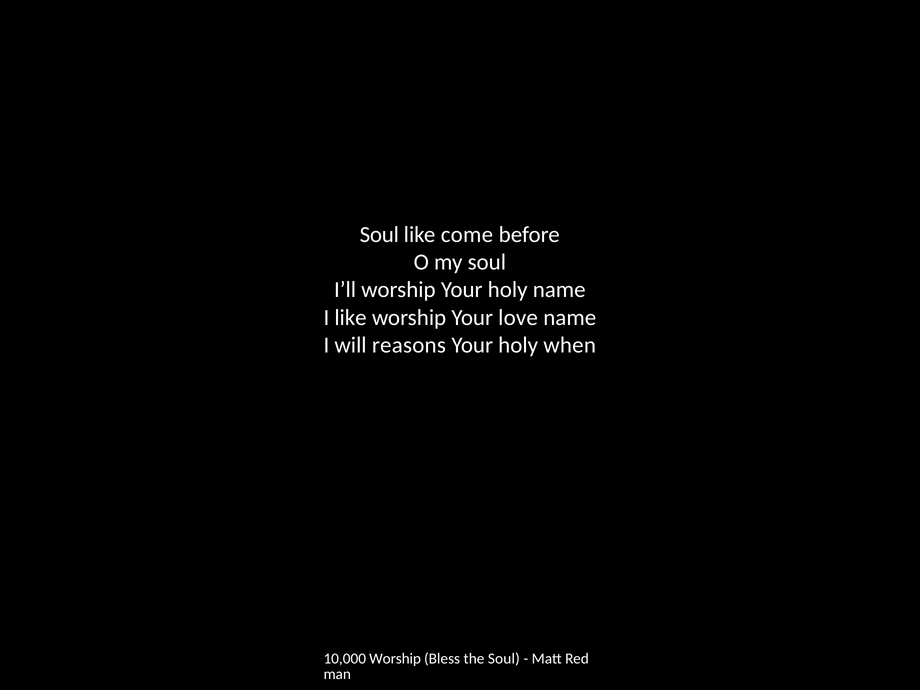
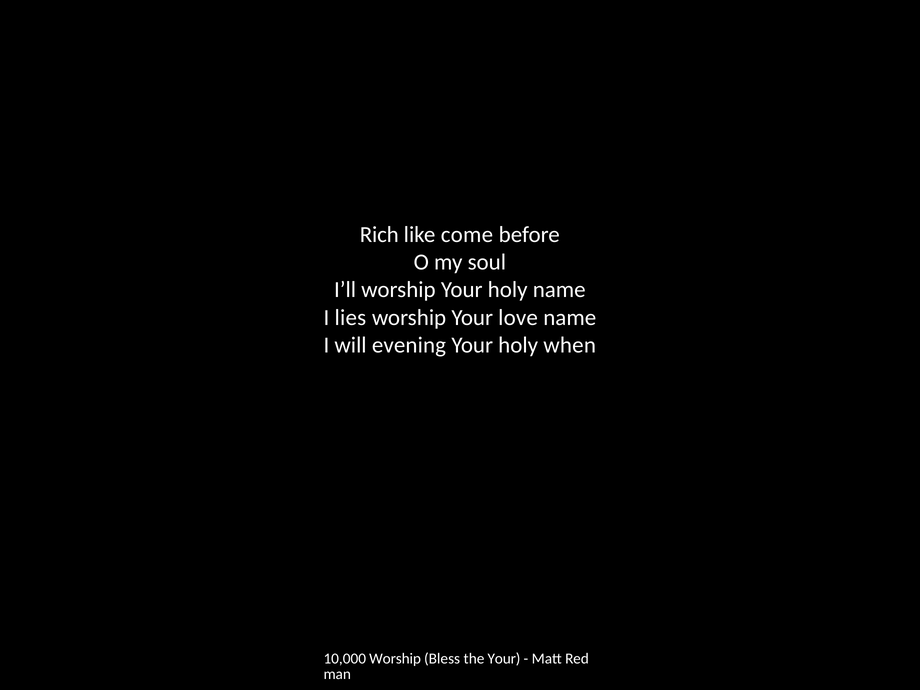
Soul at (379, 235): Soul -> Rich
I like: like -> lies
reasons: reasons -> evening
the Soul: Soul -> Your
